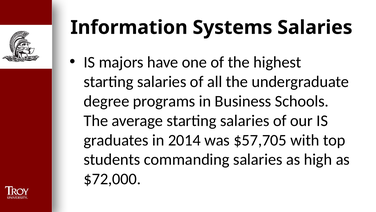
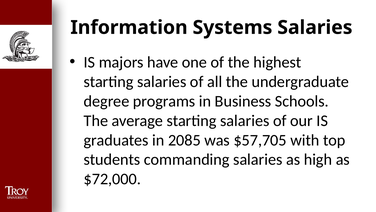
2014: 2014 -> 2085
